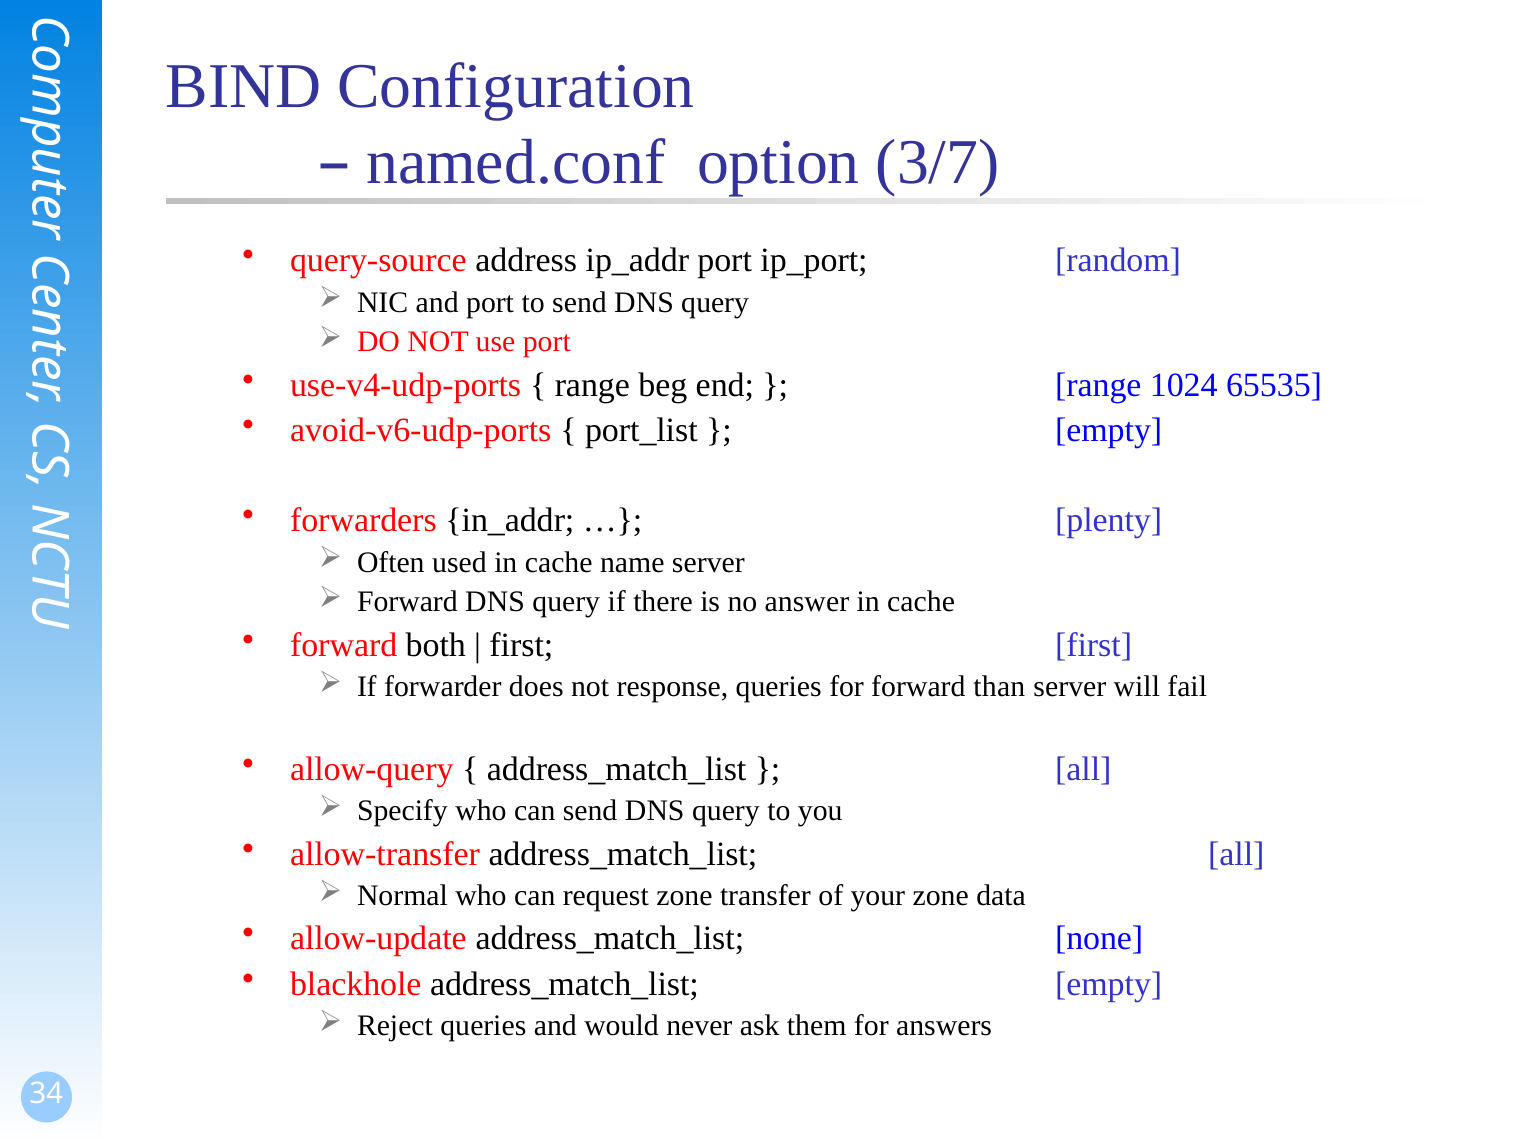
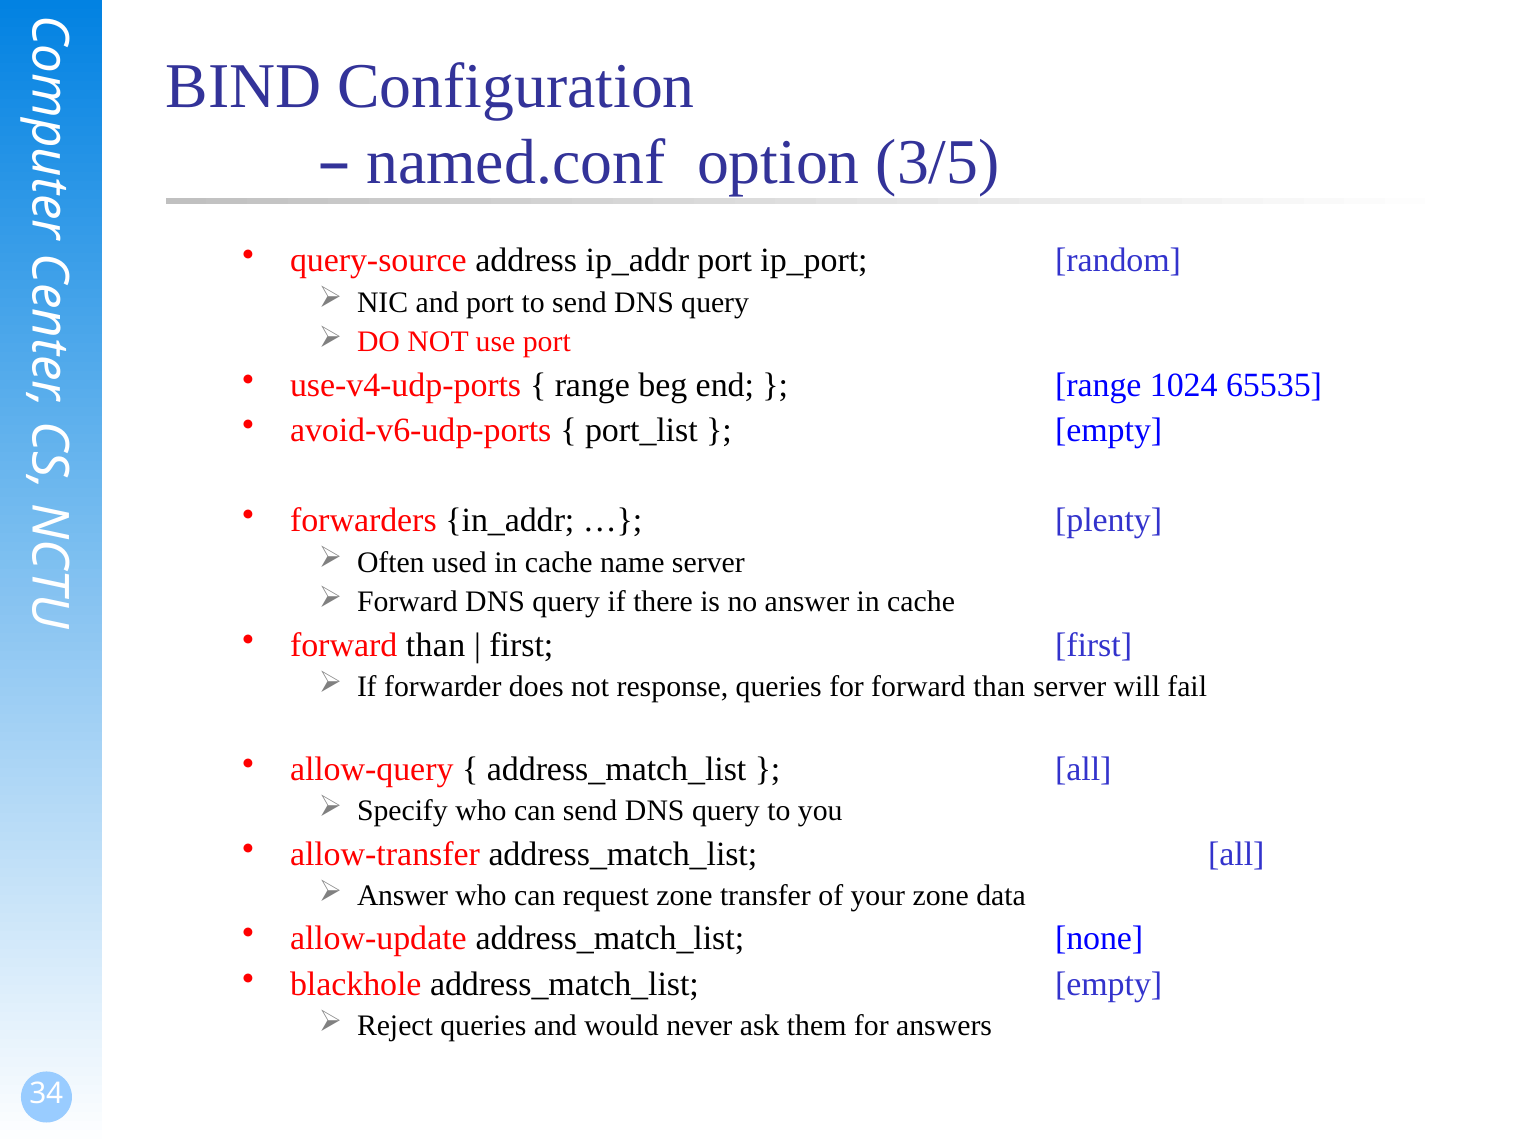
3/7: 3/7 -> 3/5
both at (436, 645): both -> than
Normal at (402, 895): Normal -> Answer
